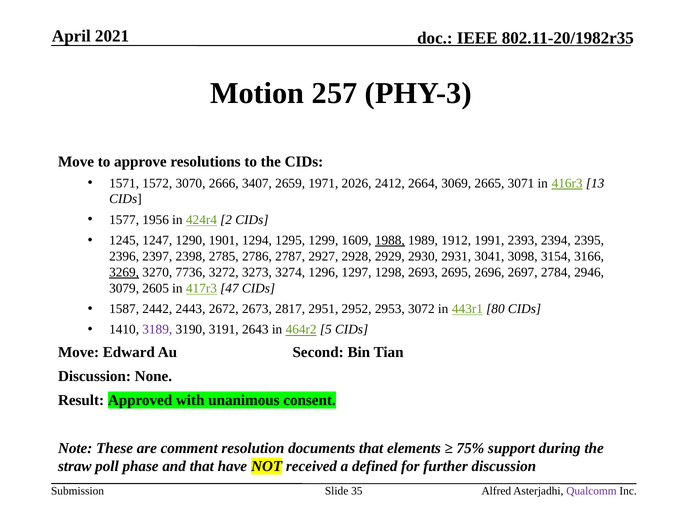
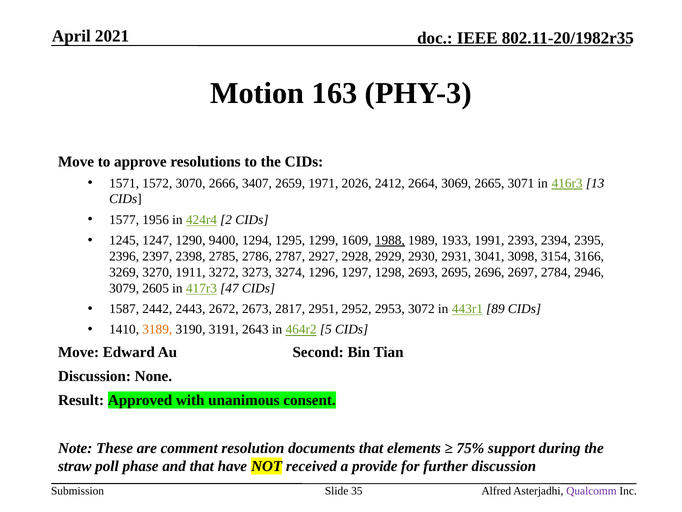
257: 257 -> 163
1901: 1901 -> 9400
1912: 1912 -> 1933
3269 underline: present -> none
7736: 7736 -> 1911
80: 80 -> 89
3189 colour: purple -> orange
defined: defined -> provide
